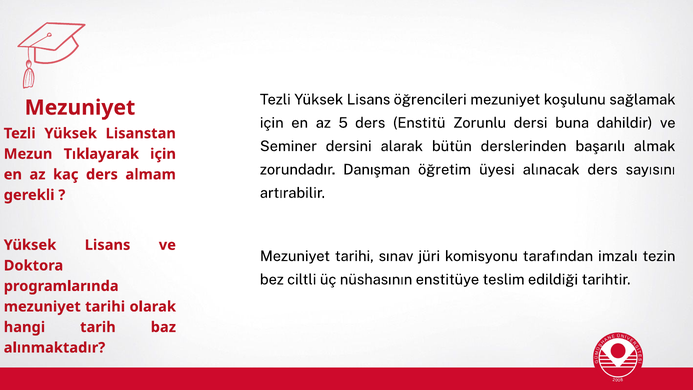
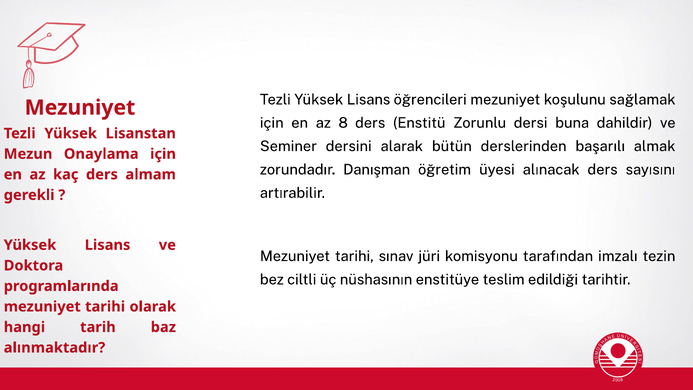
5: 5 -> 8
Tıklayarak: Tıklayarak -> Onaylama
